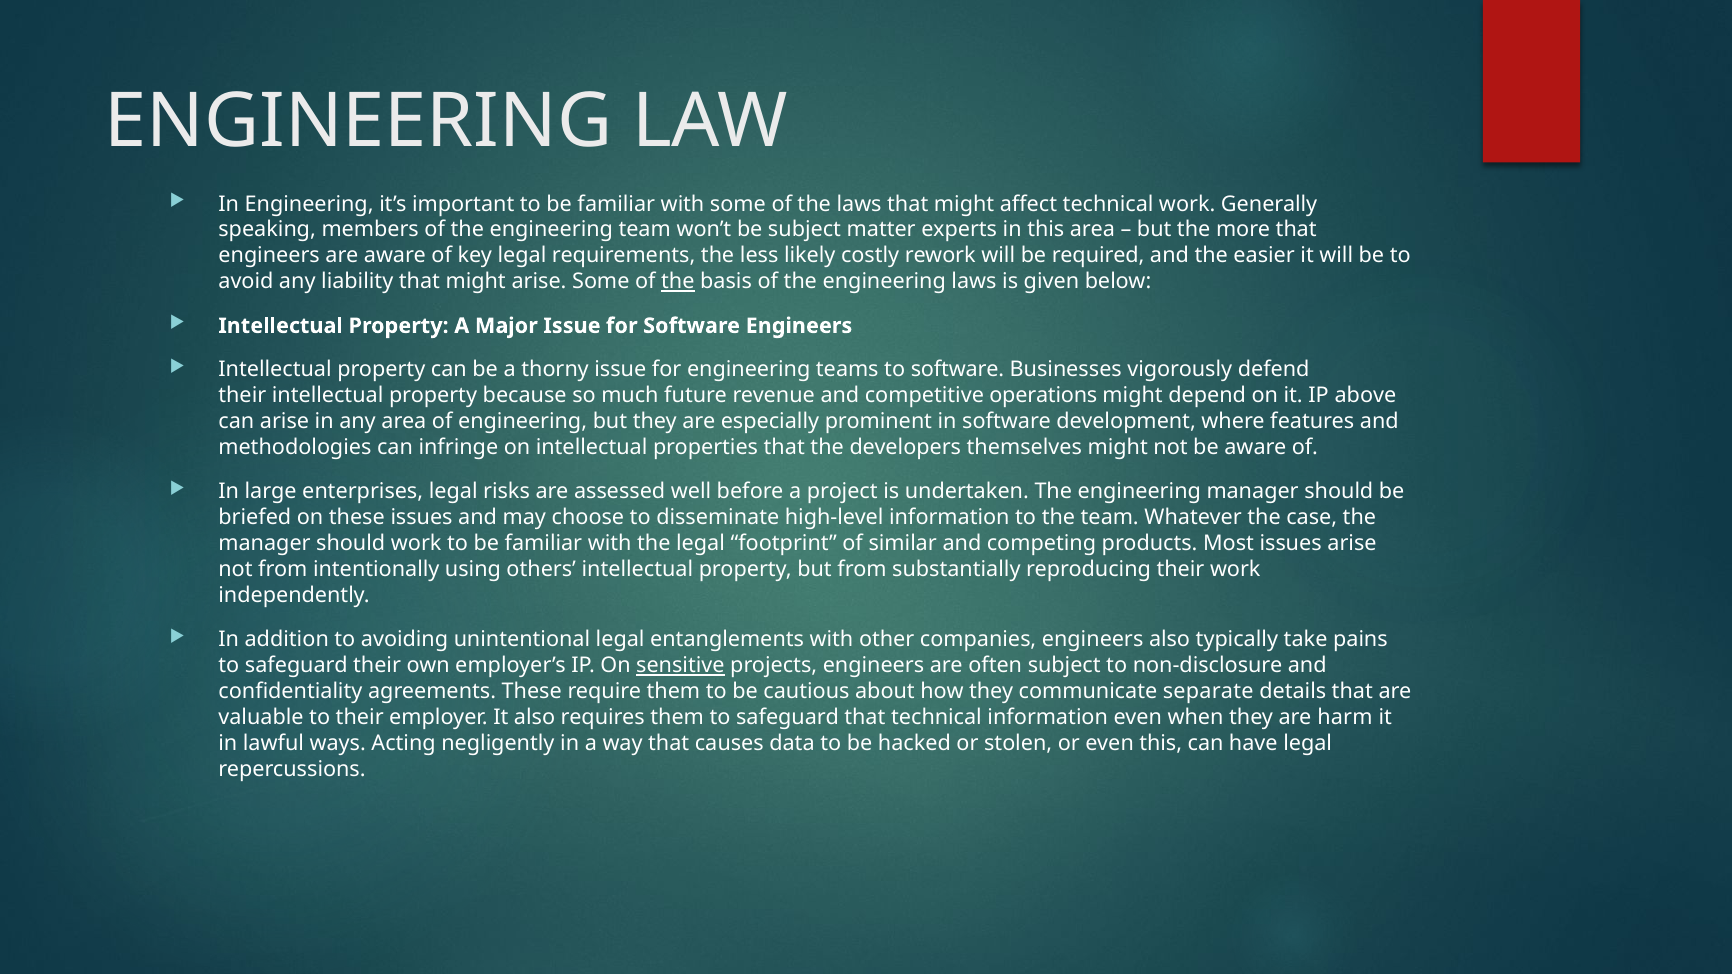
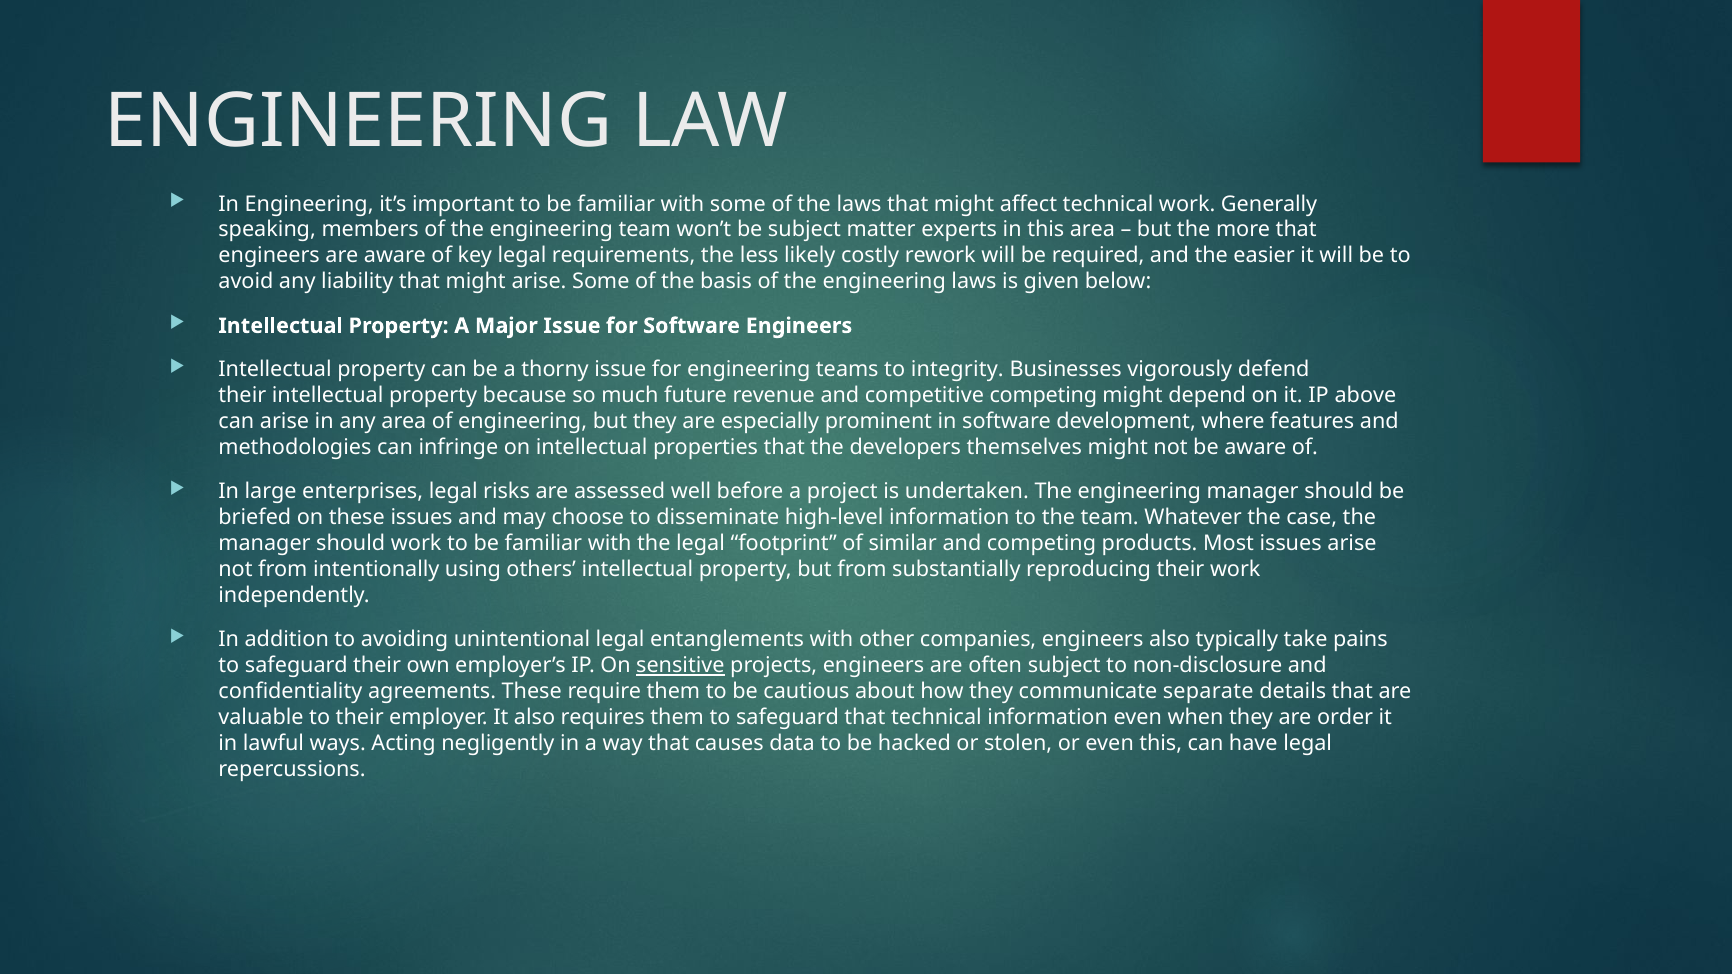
the at (678, 282) underline: present -> none
to software: software -> integrity
competitive operations: operations -> competing
harm: harm -> order
